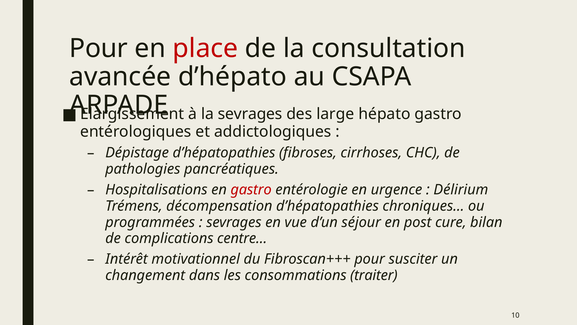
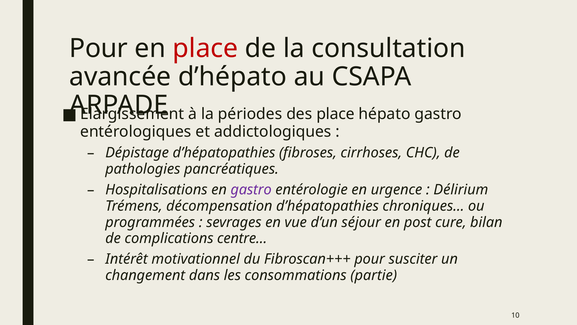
la sevrages: sevrages -> périodes
des large: large -> place
gastro at (251, 189) colour: red -> purple
traiter: traiter -> partie
